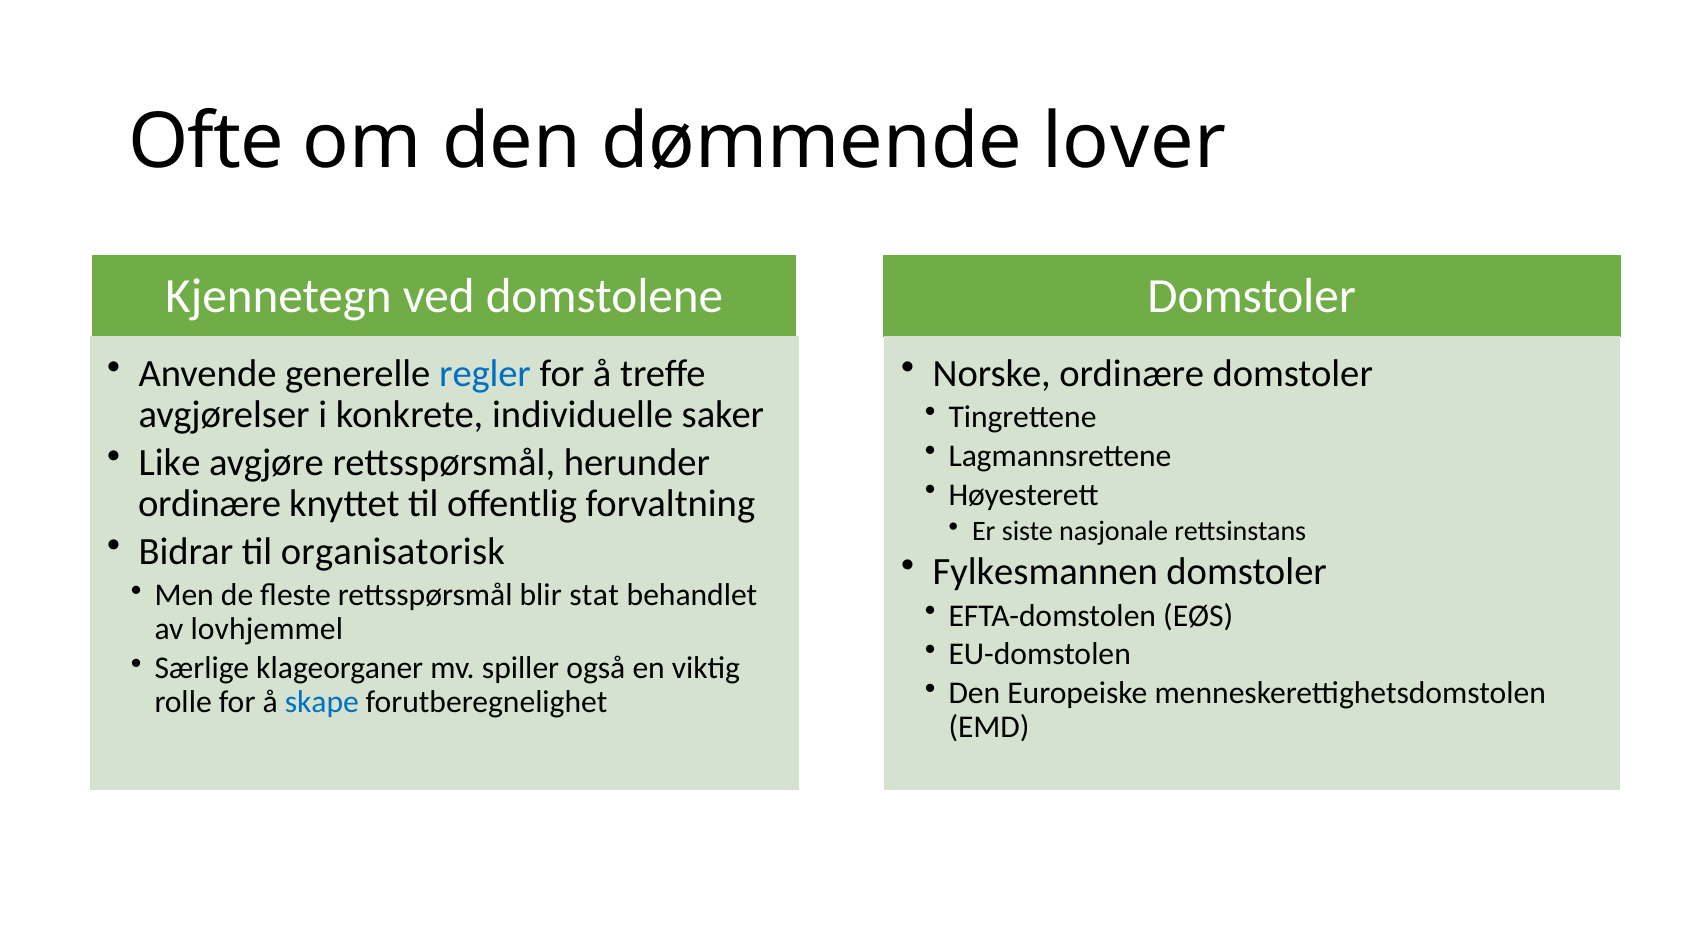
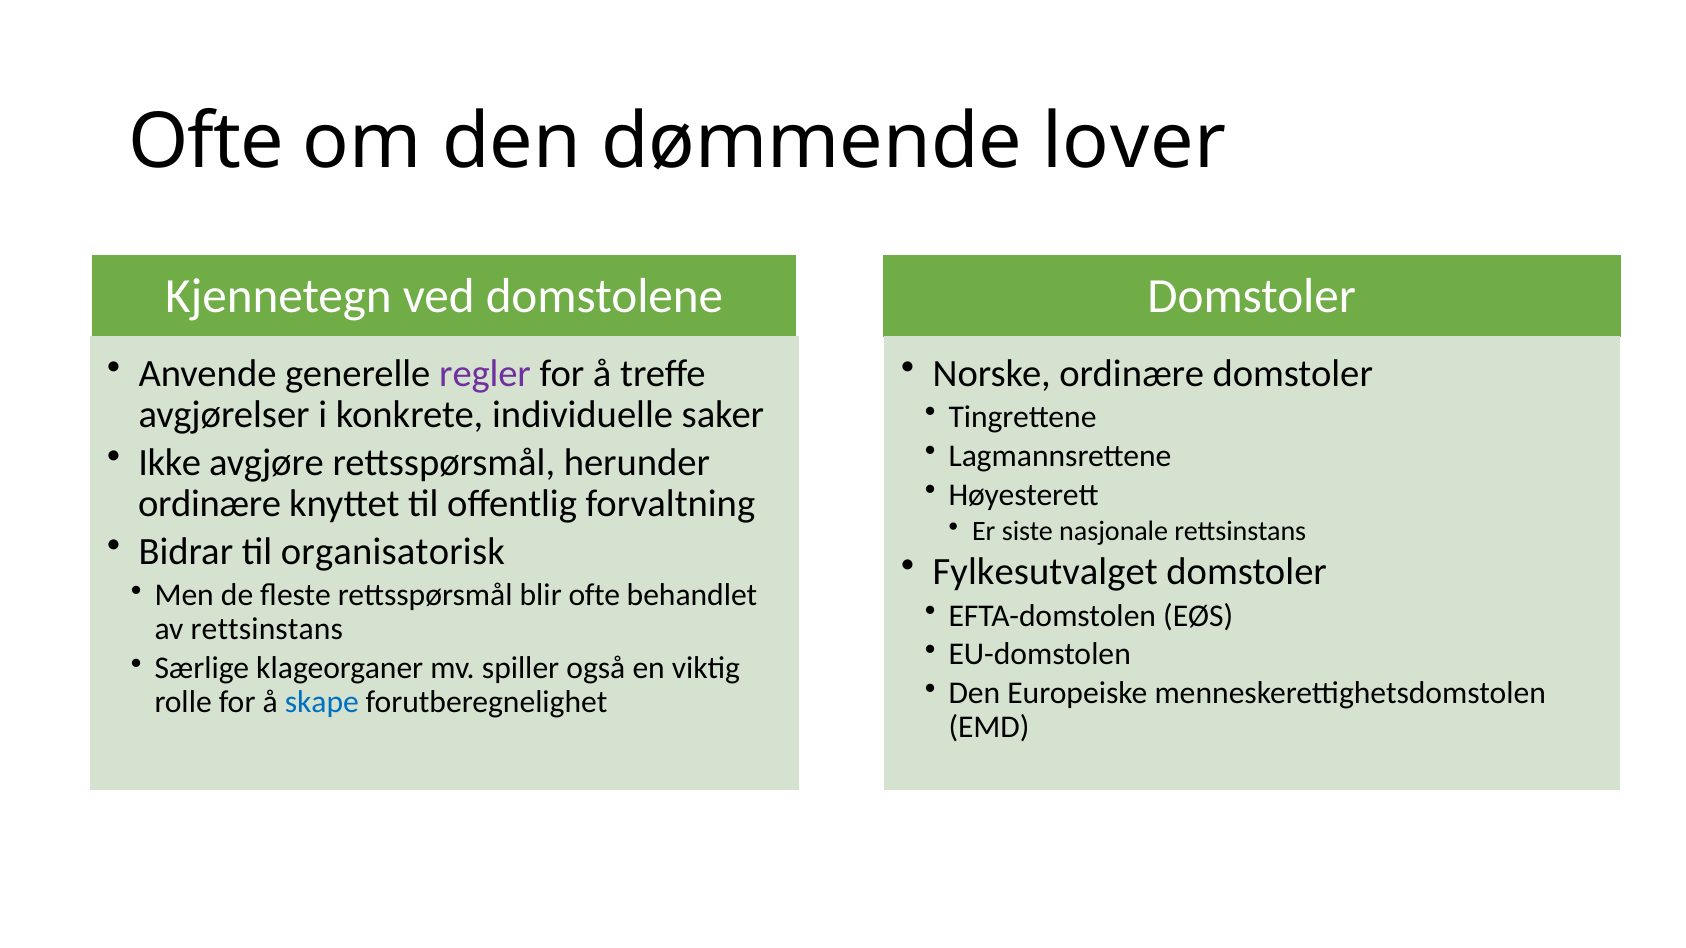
regler colour: blue -> purple
Like: Like -> Ikke
Fylkesmannen: Fylkesmannen -> Fylkesutvalget
blir stat: stat -> ofte
av lovhjemmel: lovhjemmel -> rettsinstans
